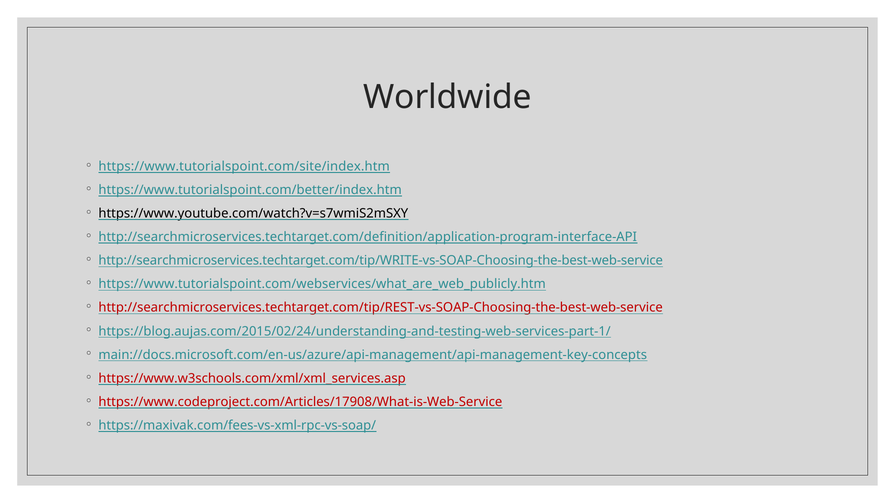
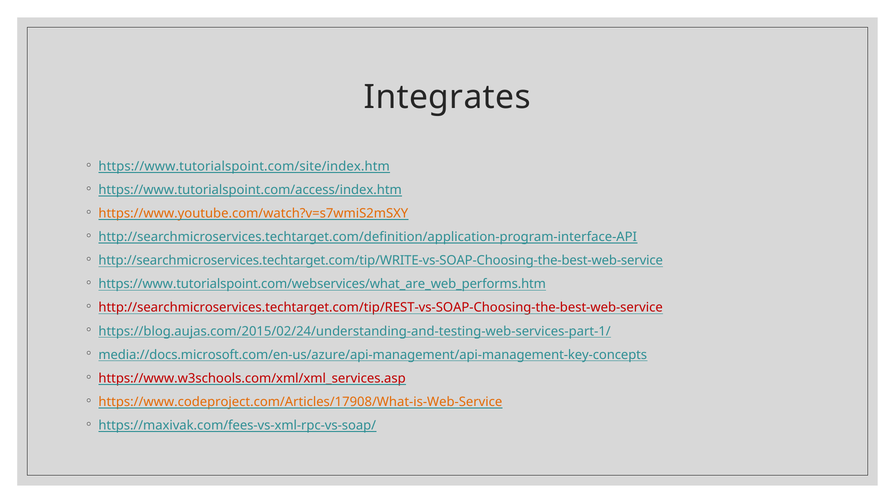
Worldwide: Worldwide -> Integrates
https://www.tutorialspoint.com/better/index.htm: https://www.tutorialspoint.com/better/index.htm -> https://www.tutorialspoint.com/access/index.htm
https://www.youtube.com/watch?v=s7wmiS2mSXY colour: black -> orange
https://www.tutorialspoint.com/webservices/what_are_web_publicly.htm: https://www.tutorialspoint.com/webservices/what_are_web_publicly.htm -> https://www.tutorialspoint.com/webservices/what_are_web_performs.htm
main://docs.microsoft.com/en-us/azure/api-management/api-management-key-concepts: main://docs.microsoft.com/en-us/azure/api-management/api-management-key-concepts -> media://docs.microsoft.com/en-us/azure/api-management/api-management-key-concepts
https://www.codeproject.com/Articles/17908/What-is-Web-Service colour: red -> orange
